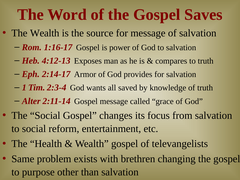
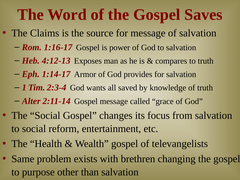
The Wealth: Wealth -> Claims
2:14-17: 2:14-17 -> 1:14-17
